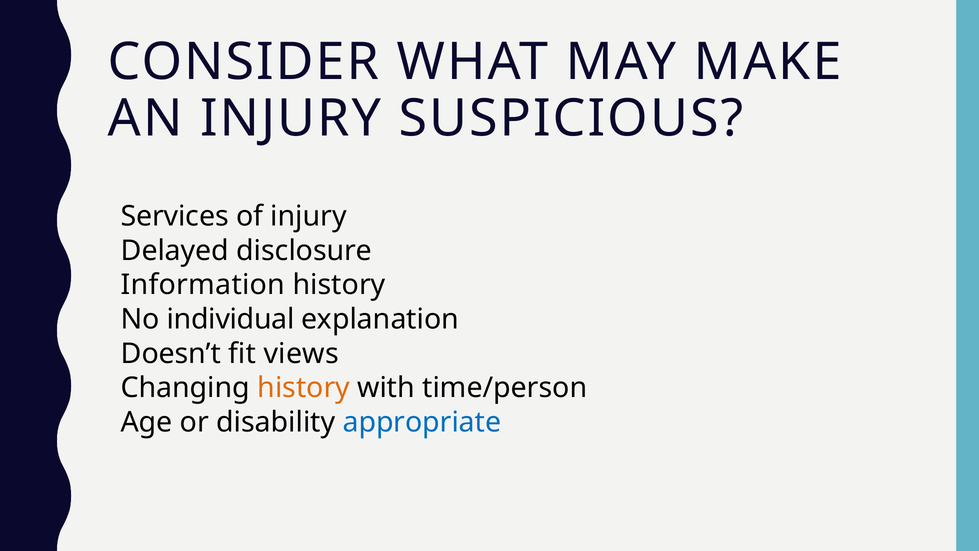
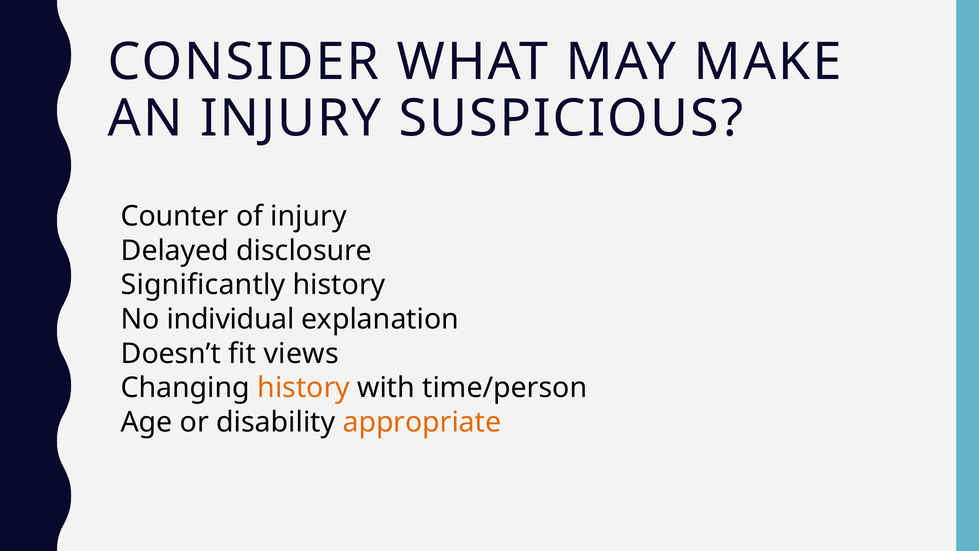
Services: Services -> Counter
Information: Information -> Significantly
appropriate colour: blue -> orange
